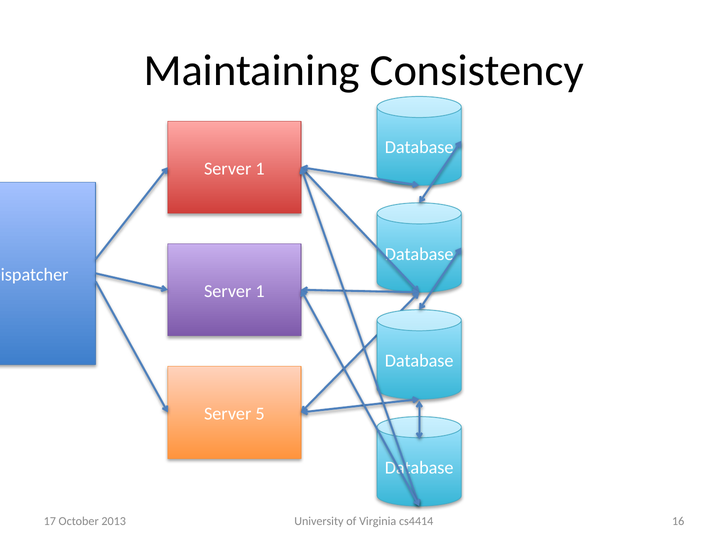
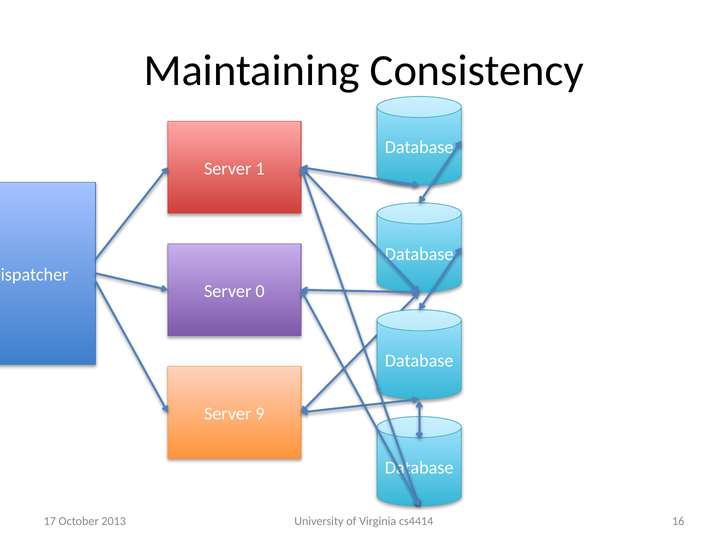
1 at (260, 291): 1 -> 0
5: 5 -> 9
